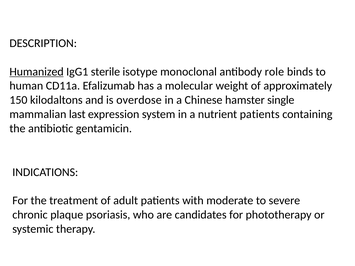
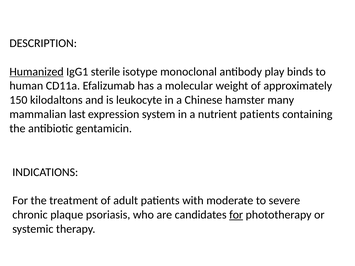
role: role -> play
overdose: overdose -> leukocyte
single: single -> many
for at (236, 215) underline: none -> present
